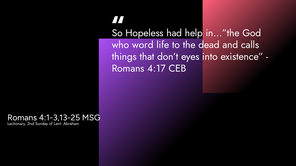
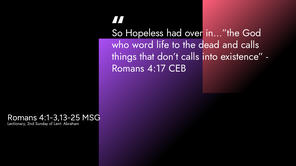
help: help -> over
don’t eyes: eyes -> calls
